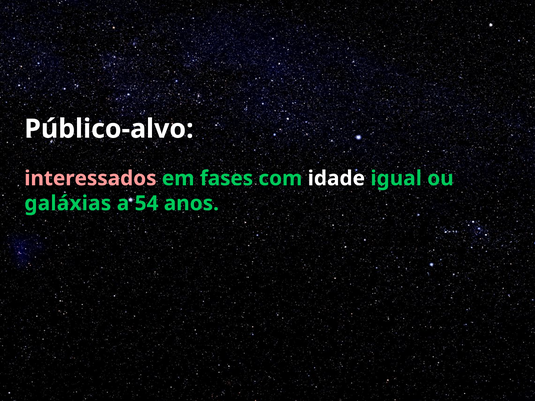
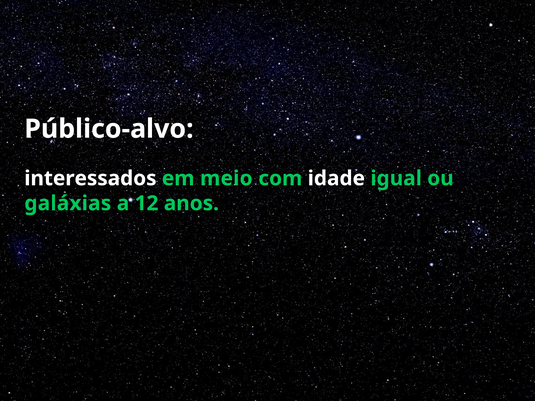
interessados colour: pink -> white
fases: fases -> meio
54: 54 -> 12
